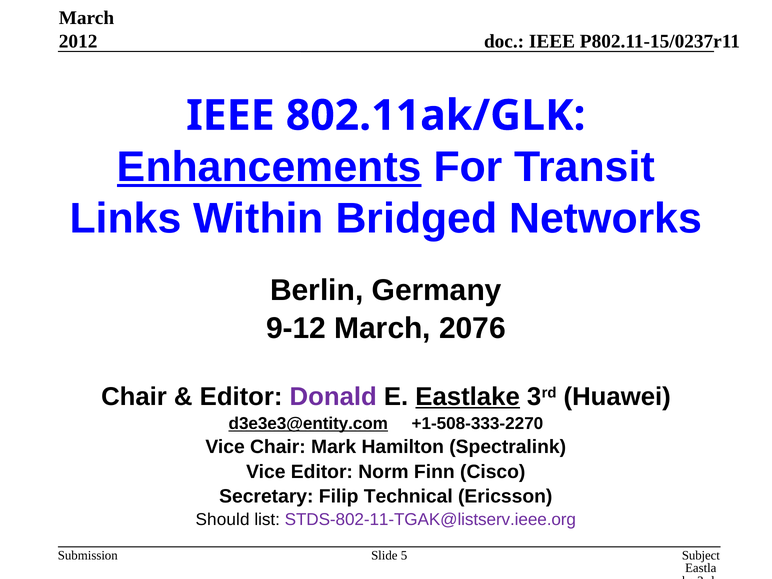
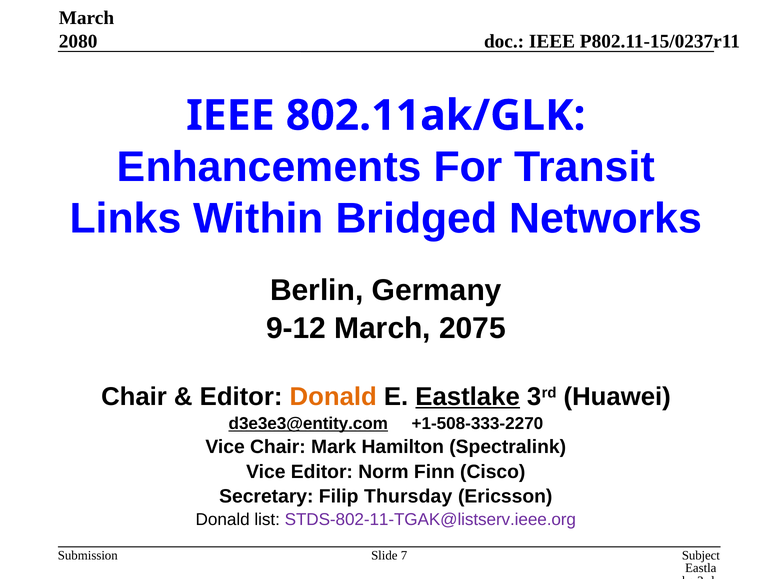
2012: 2012 -> 2080
Enhancements underline: present -> none
2076: 2076 -> 2075
Donald at (333, 397) colour: purple -> orange
Technical: Technical -> Thursday
Should at (223, 519): Should -> Donald
5: 5 -> 7
